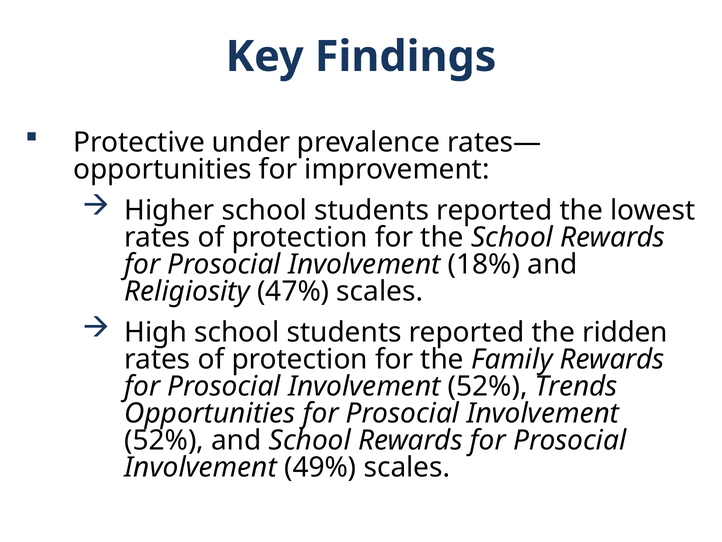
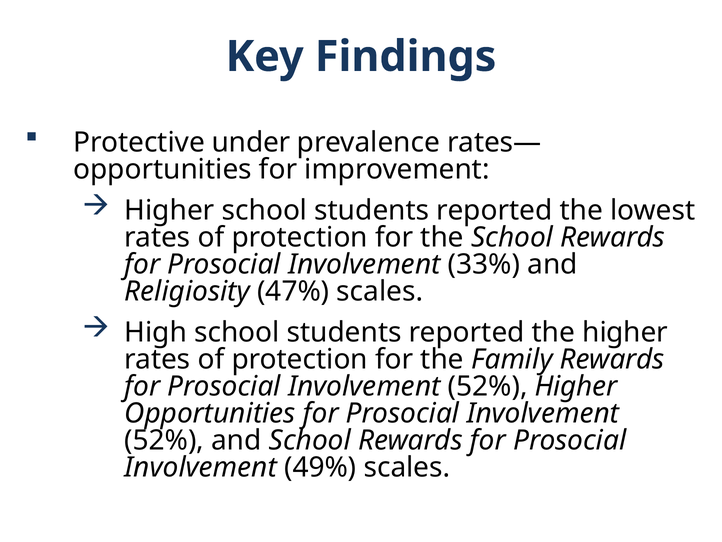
18%: 18% -> 33%
the ridden: ridden -> higher
52% Trends: Trends -> Higher
